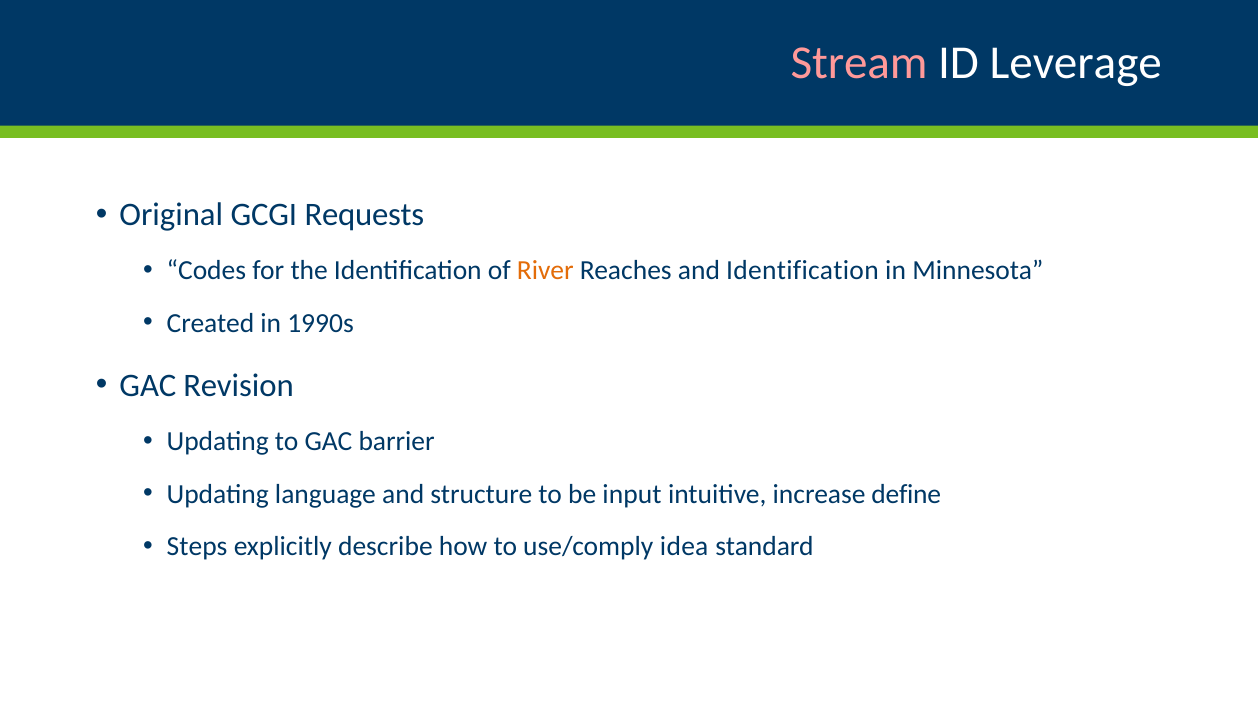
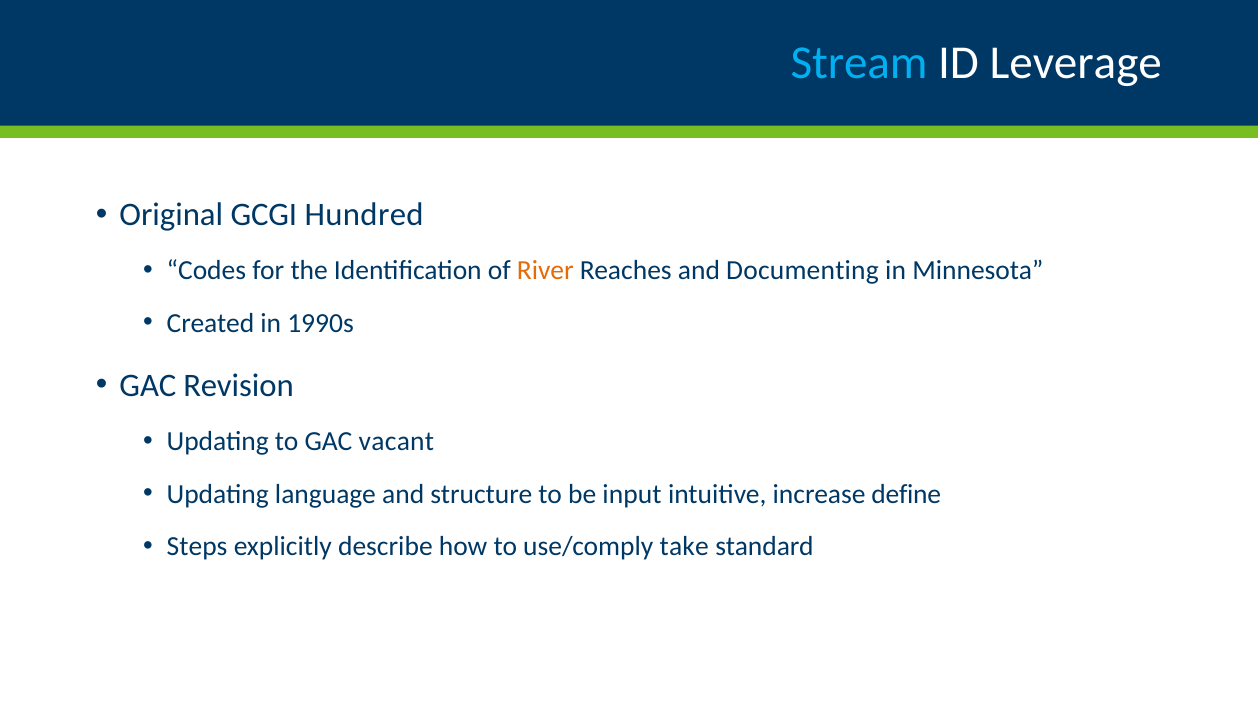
Stream colour: pink -> light blue
Requests: Requests -> Hundred
and Identification: Identification -> Documenting
barrier: barrier -> vacant
idea: idea -> take
